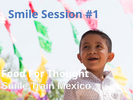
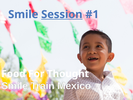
Session underline: none -> present
